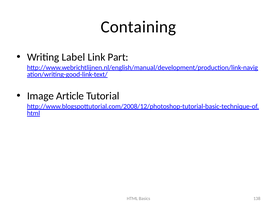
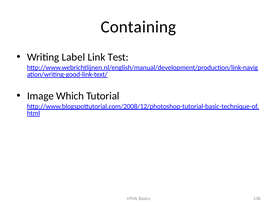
Part: Part -> Test
Article: Article -> Which
